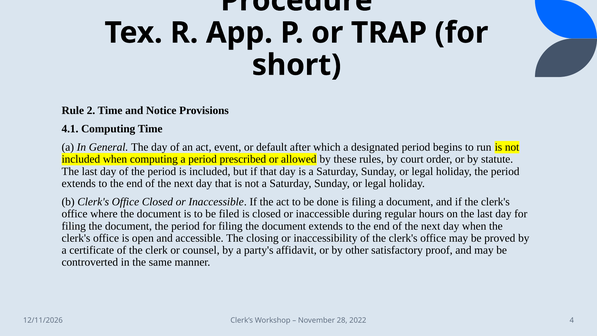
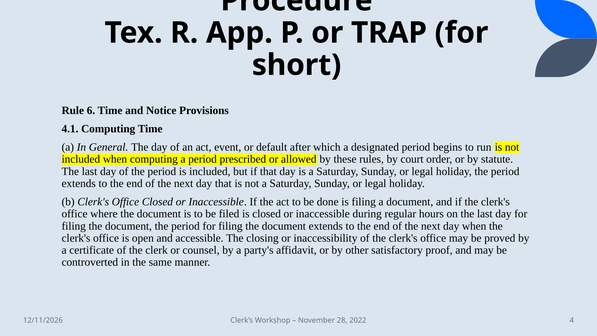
2: 2 -> 6
